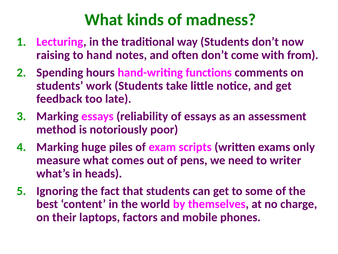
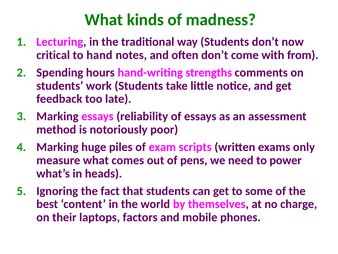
raising: raising -> critical
functions: functions -> strengths
writer: writer -> power
